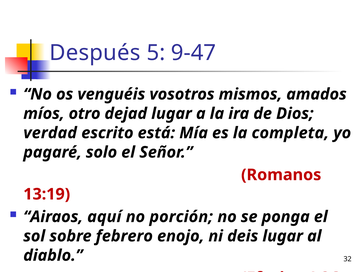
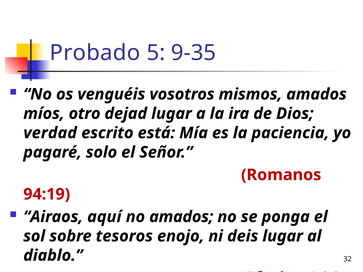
Después: Después -> Probado
9-47: 9-47 -> 9-35
completa: completa -> paciencia
13:19: 13:19 -> 94:19
no porción: porción -> amados
febrero: febrero -> tesoros
